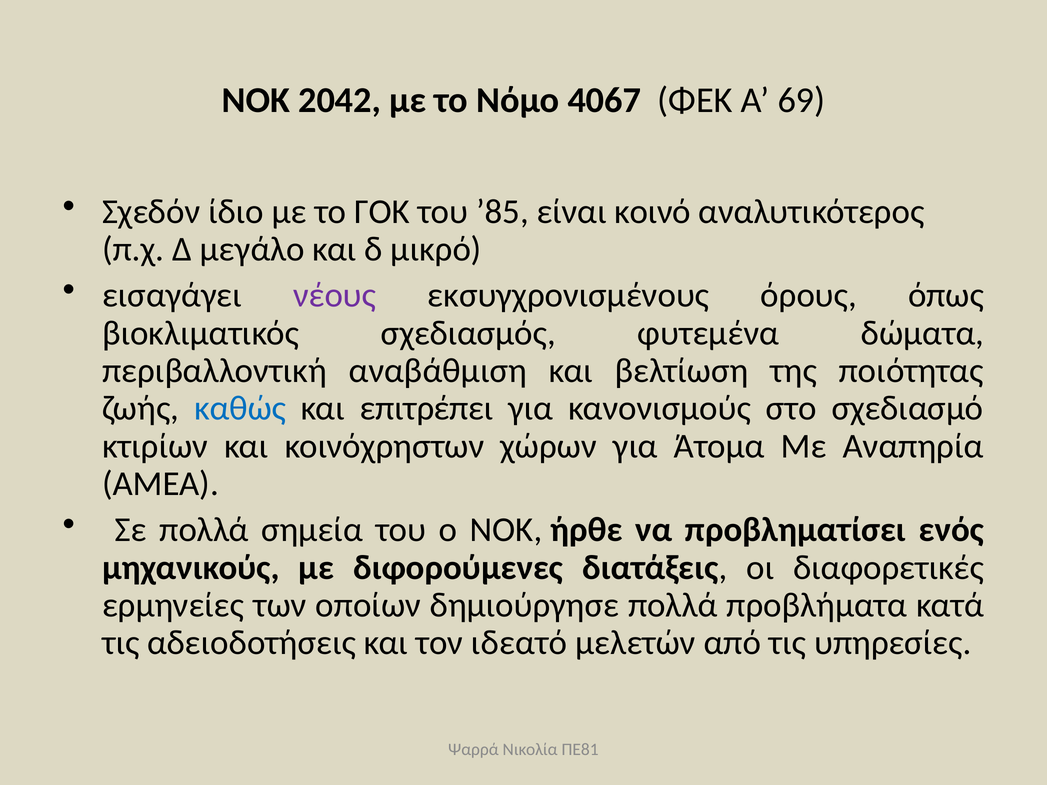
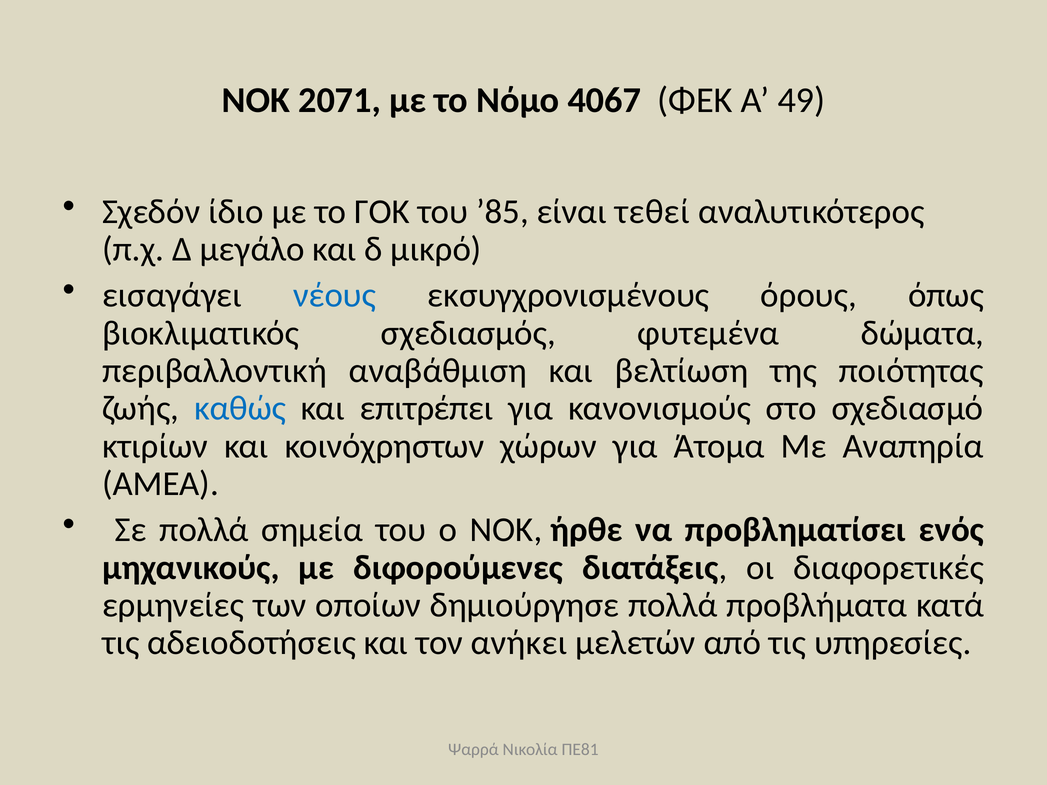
2042: 2042 -> 2071
69: 69 -> 49
κοινό: κοινό -> τεθεί
νέους colour: purple -> blue
ιδεατό: ιδεατό -> ανήκει
